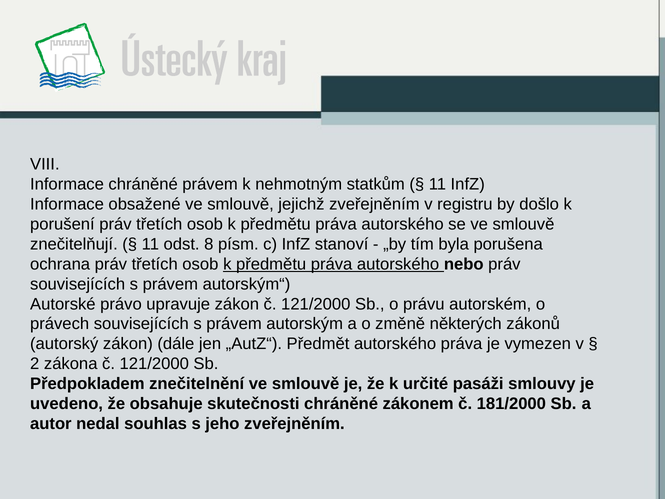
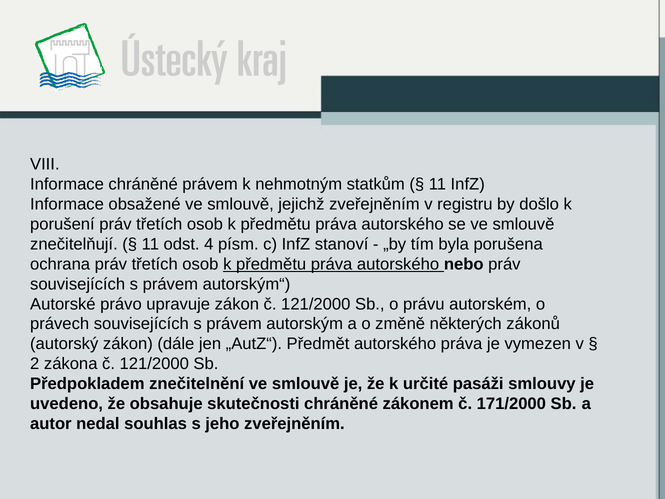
8: 8 -> 4
181/2000: 181/2000 -> 171/2000
